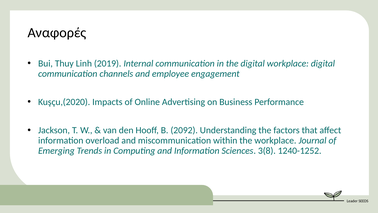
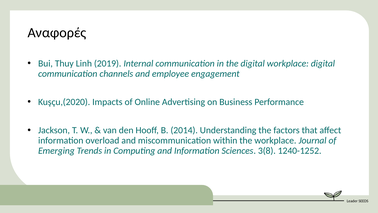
2092: 2092 -> 2014
